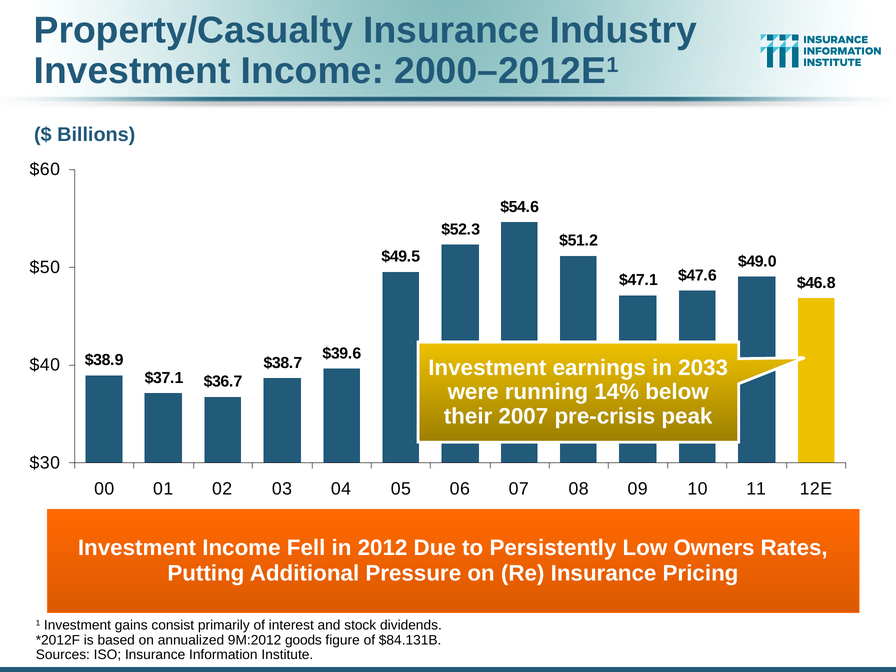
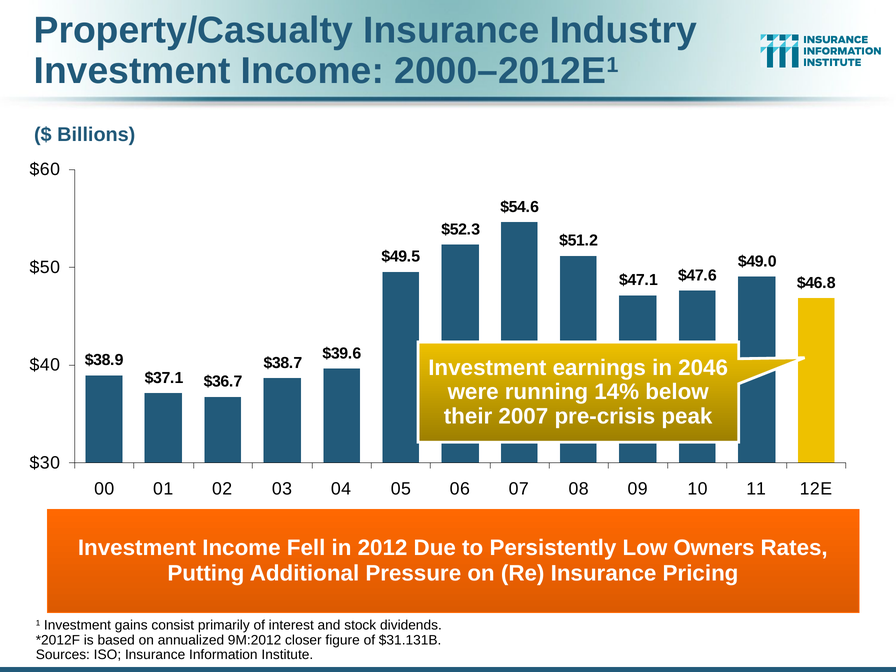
2033: 2033 -> 2046
goods: goods -> closer
$84.131B: $84.131B -> $31.131B
